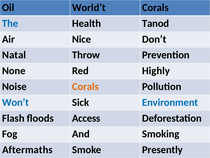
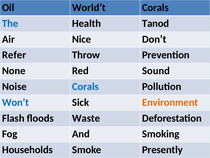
Natal: Natal -> Refer
Highly: Highly -> Sound
Corals at (85, 86) colour: orange -> blue
Environment colour: blue -> orange
Access: Access -> Waste
Aftermaths: Aftermaths -> Households
